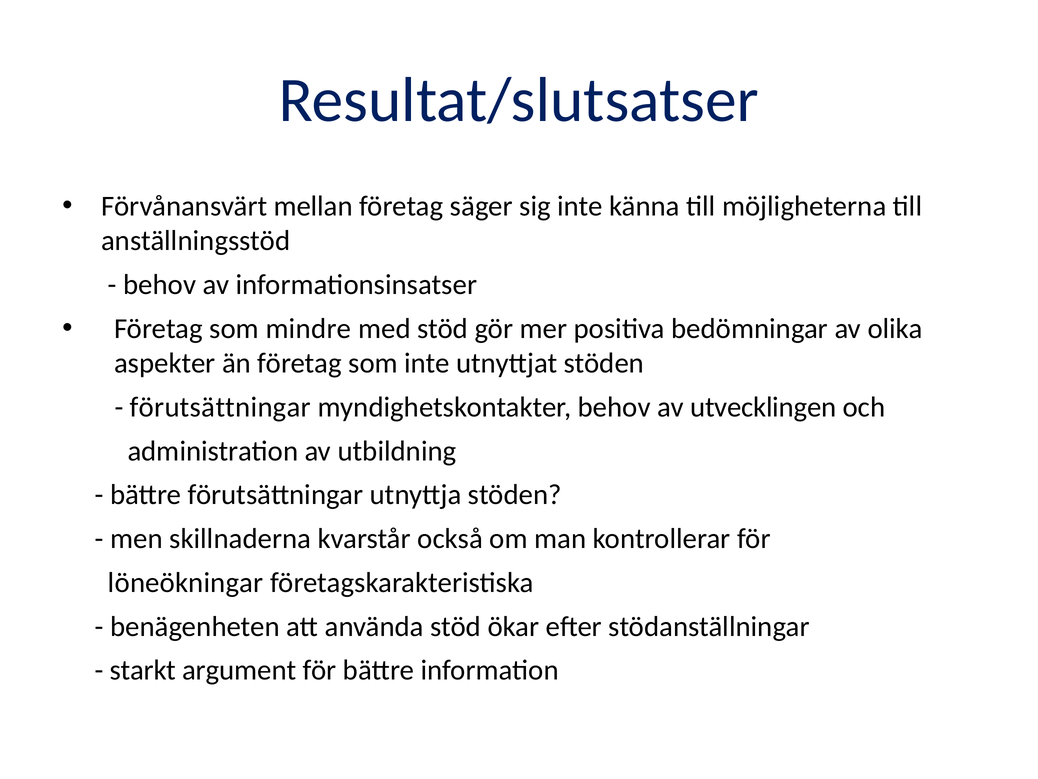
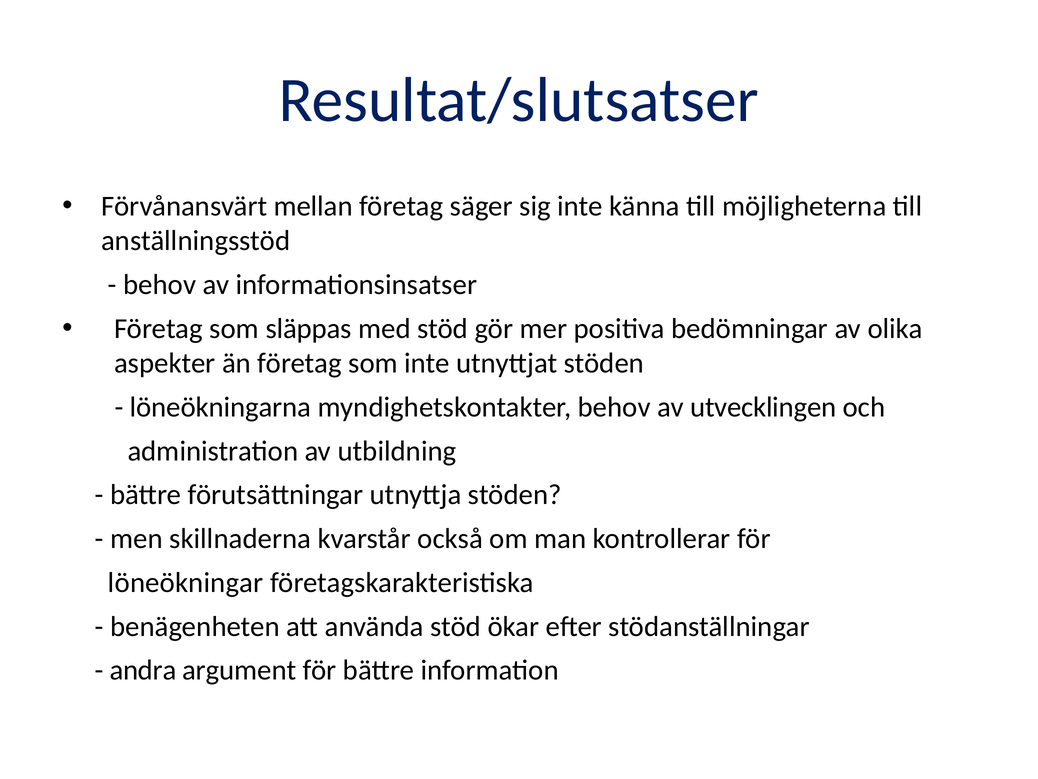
mindre: mindre -> släppas
förutsättningar at (220, 407): förutsättningar -> löneökningarna
starkt: starkt -> andra
